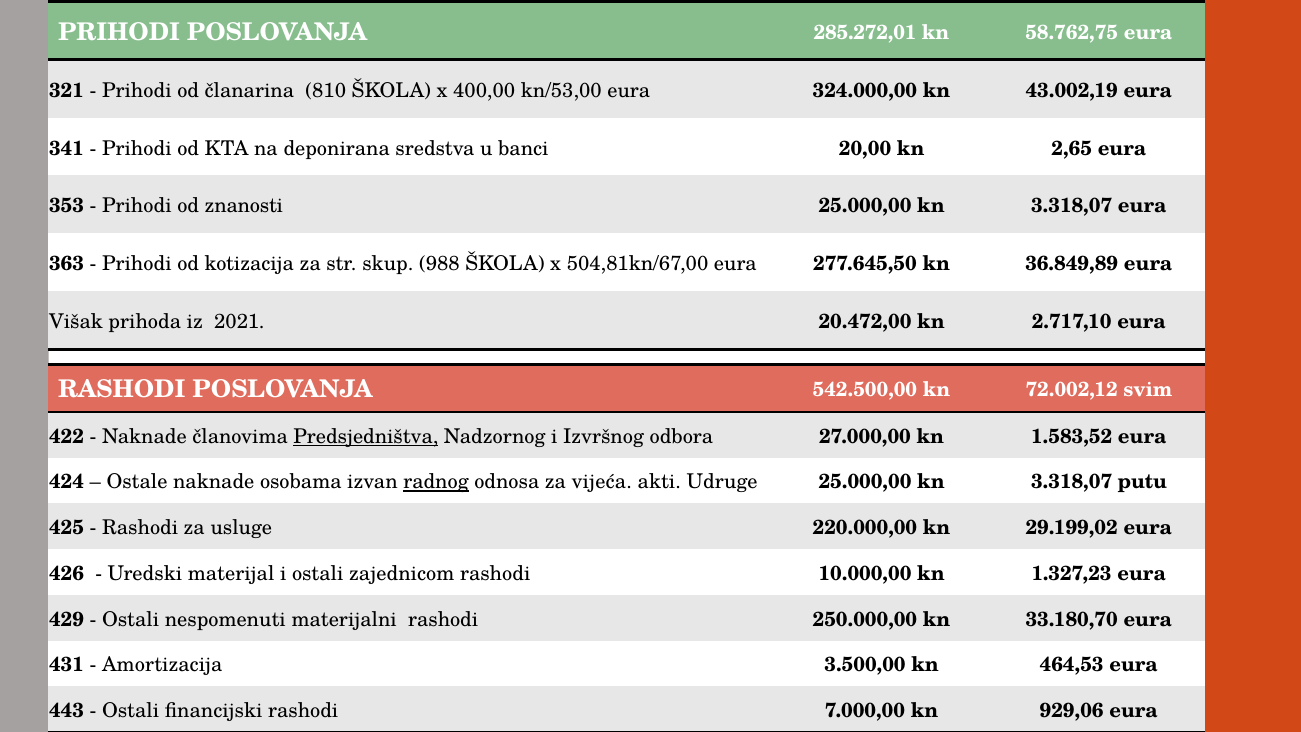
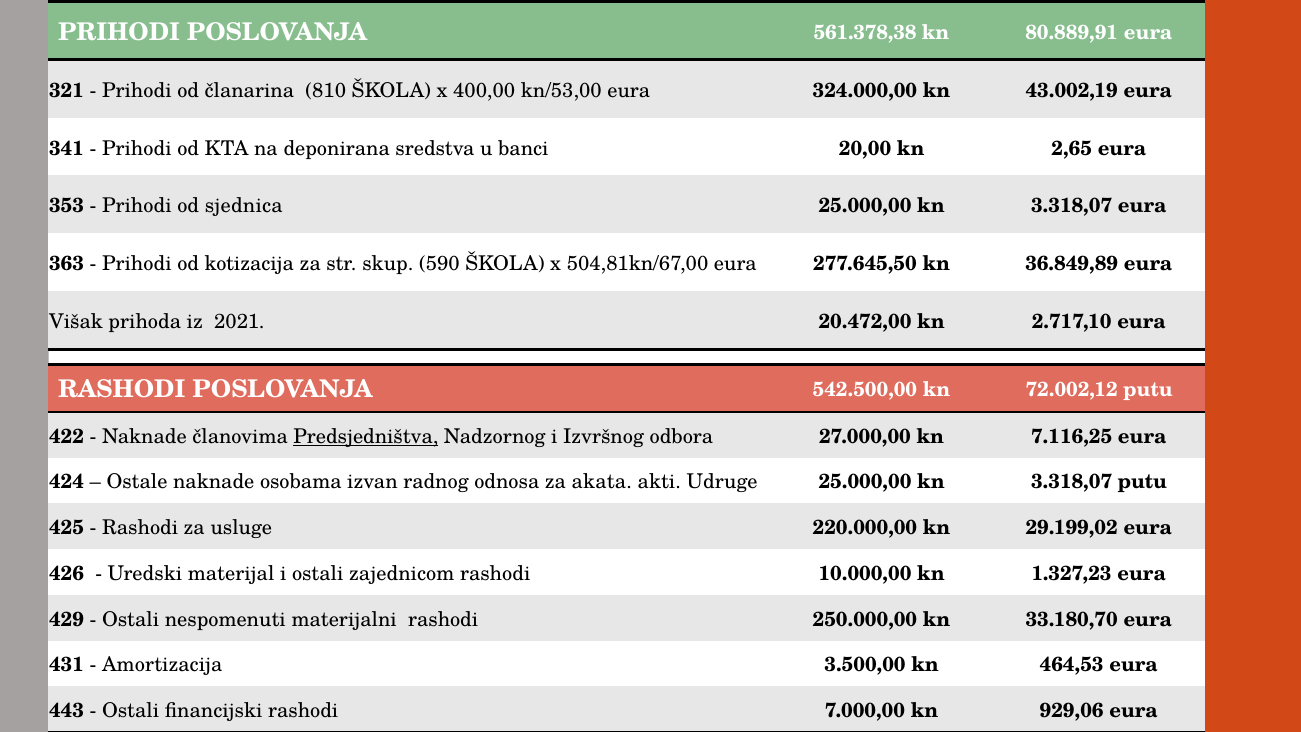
285.272,01: 285.272,01 -> 561.378,38
58.762,75: 58.762,75 -> 80.889,91
znanosti: znanosti -> sjednica
988: 988 -> 590
72.002,12 svim: svim -> putu
1.583,52: 1.583,52 -> 7.116,25
radnog underline: present -> none
vijeća: vijeća -> akata
